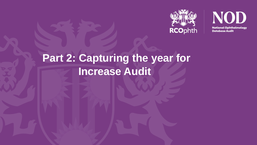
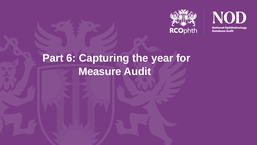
2: 2 -> 6
Increase: Increase -> Measure
